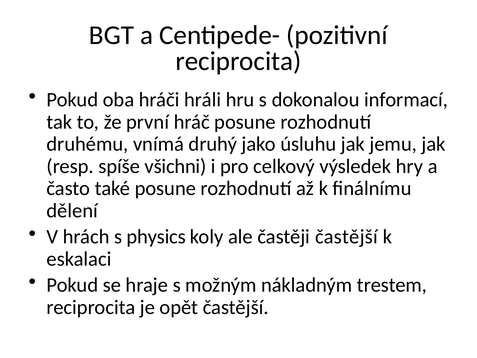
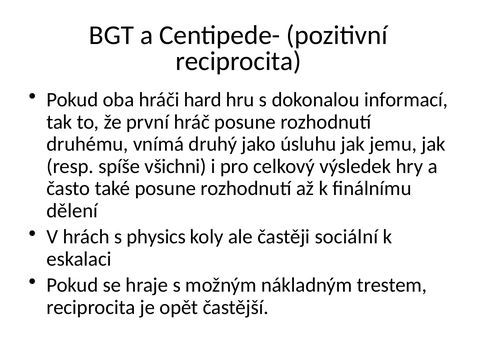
hráli: hráli -> hard
častěji častější: častější -> sociální
